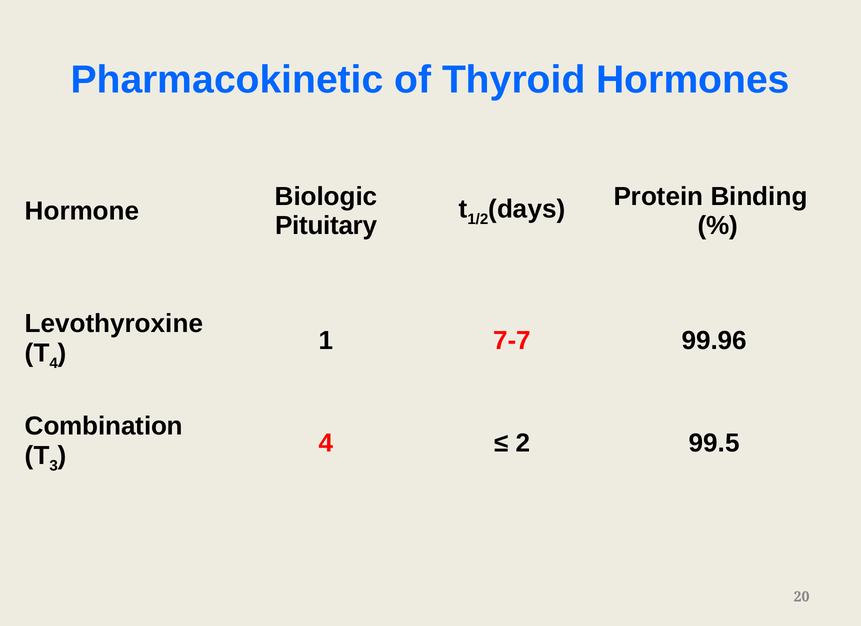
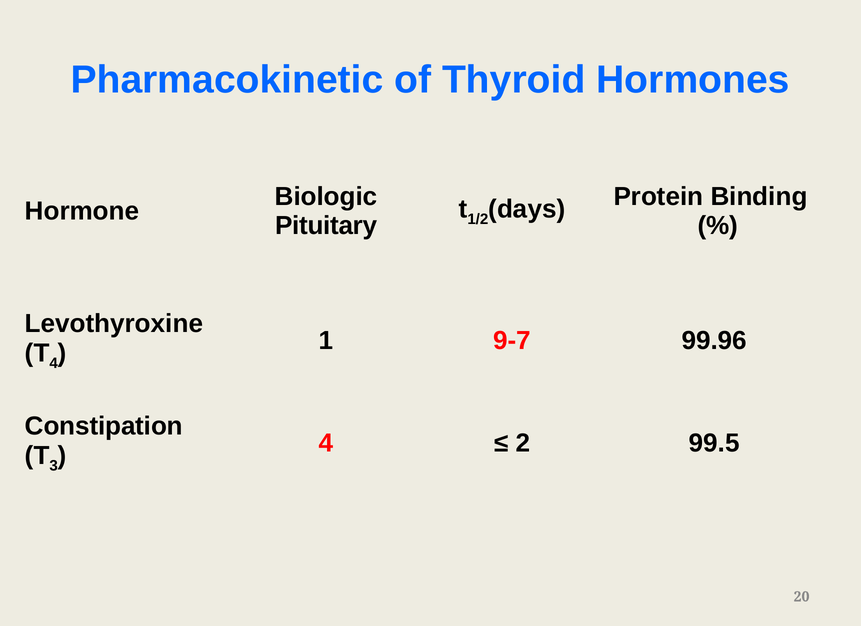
7-7: 7-7 -> 9-7
Combination: Combination -> Constipation
